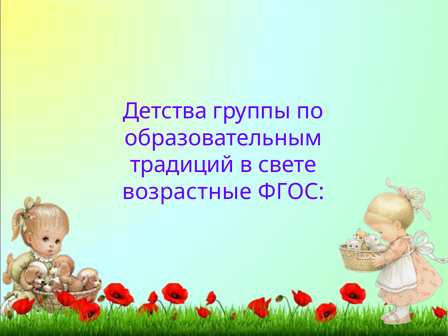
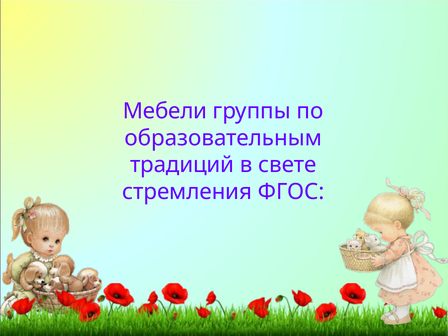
Детства: Детства -> Мебели
возрастные: возрастные -> стремления
